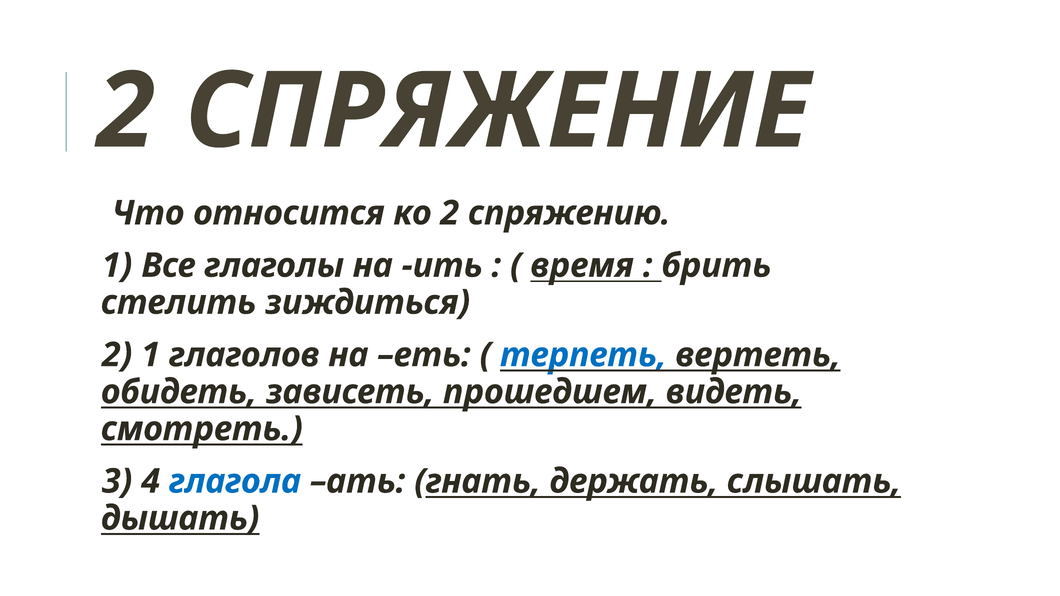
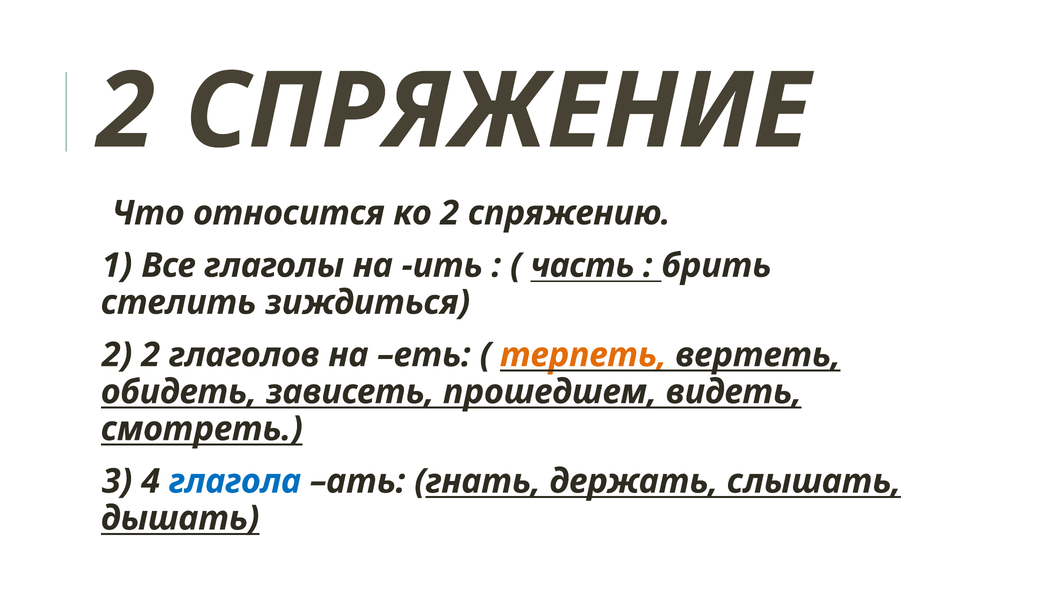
время: время -> часть
2 1: 1 -> 2
терпеть colour: blue -> orange
